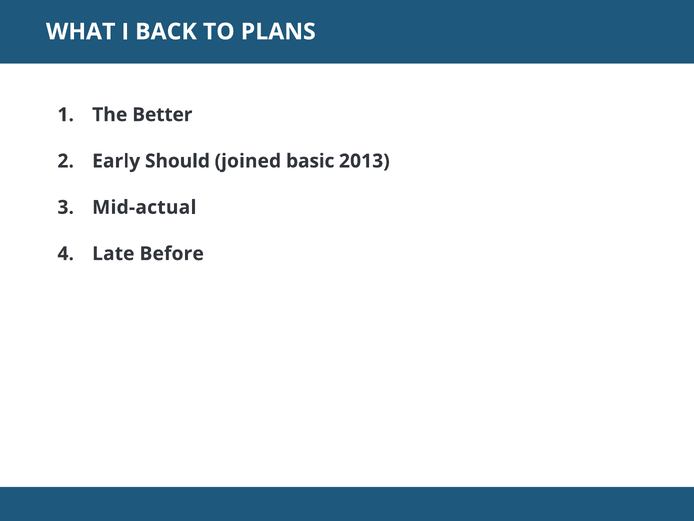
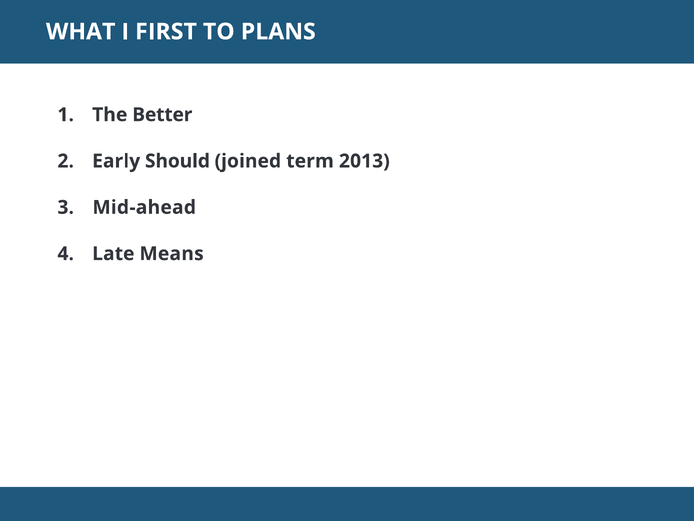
BACK: BACK -> FIRST
basic: basic -> term
Mid-actual: Mid-actual -> Mid-ahead
Before: Before -> Means
